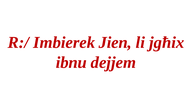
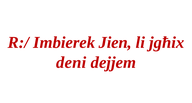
ibnu: ibnu -> deni
